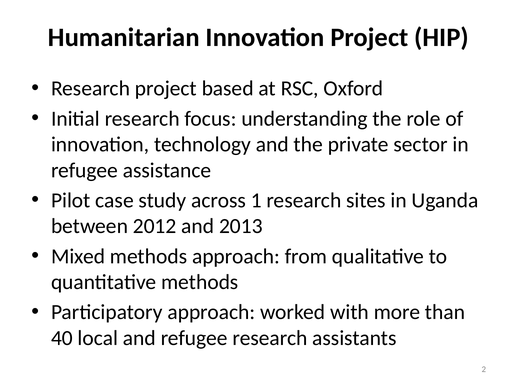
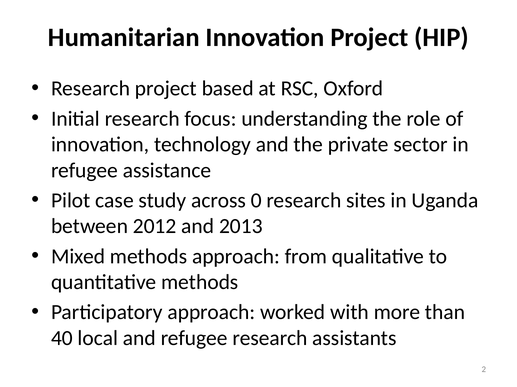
1: 1 -> 0
